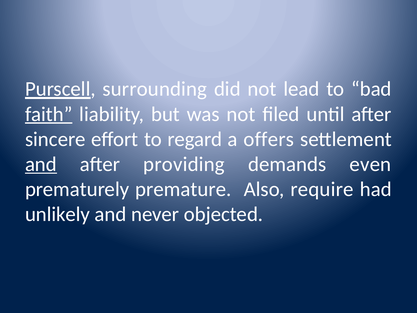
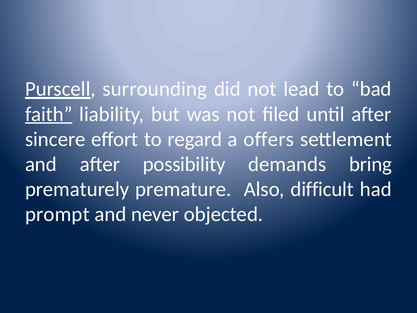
and at (41, 164) underline: present -> none
providing: providing -> possibility
even: even -> bring
require: require -> difficult
unlikely: unlikely -> prompt
